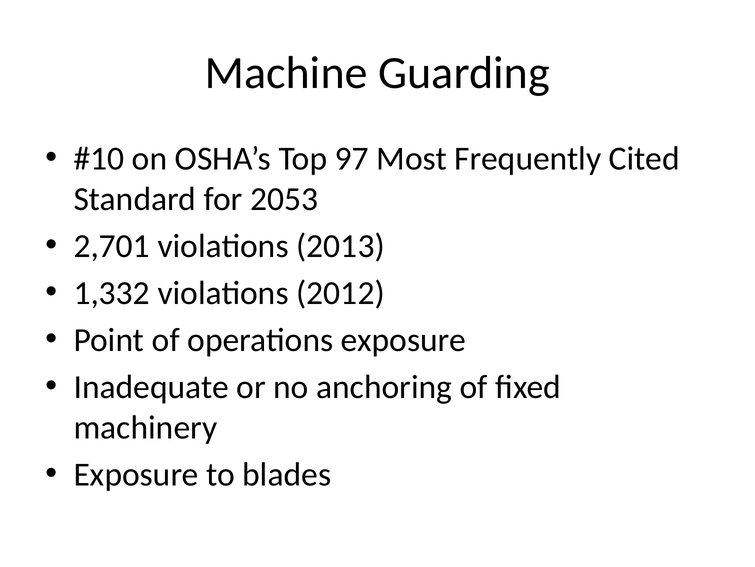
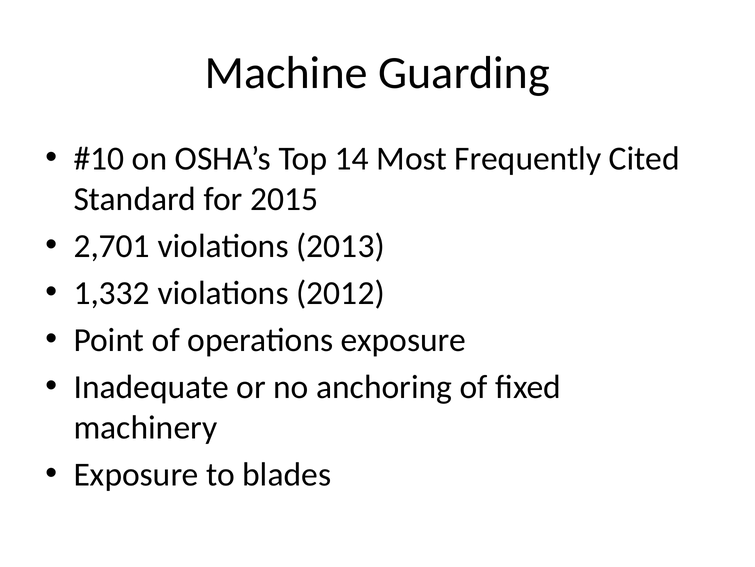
97: 97 -> 14
2053: 2053 -> 2015
